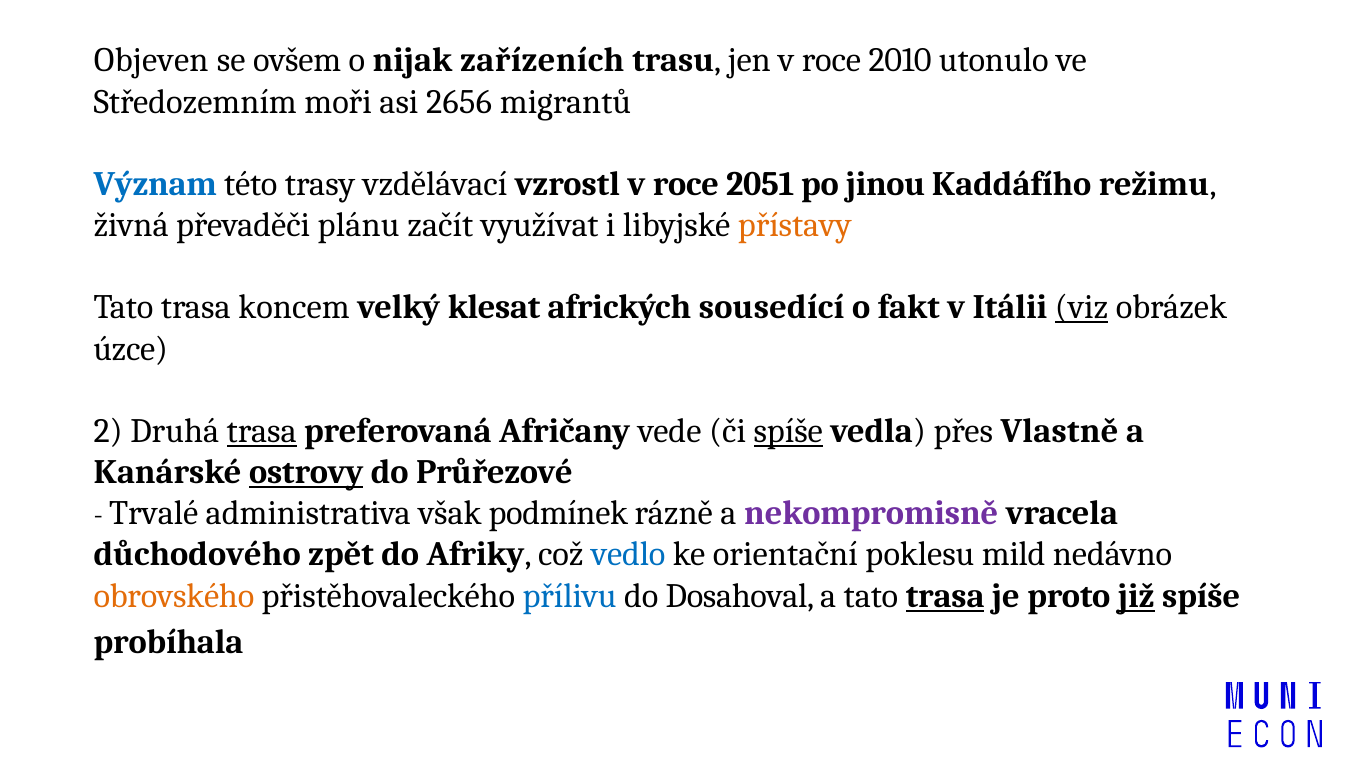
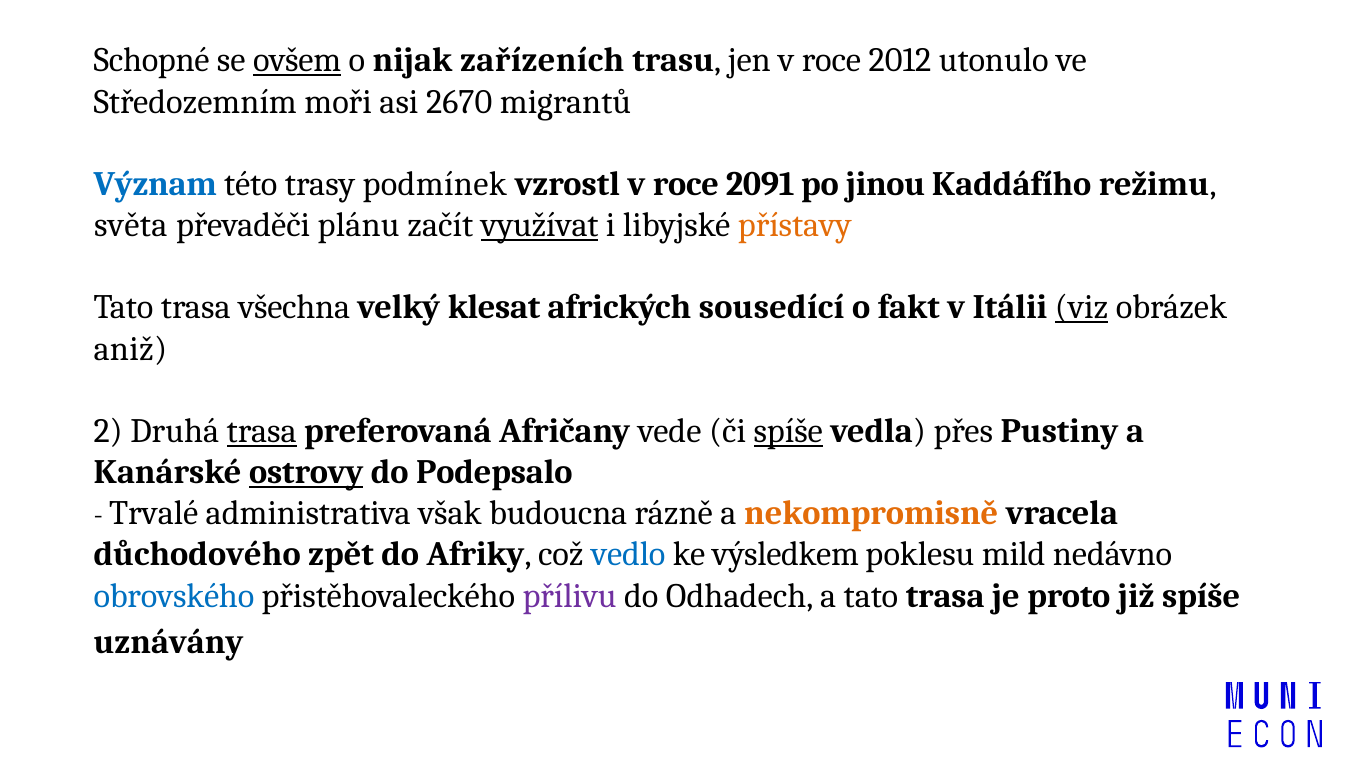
Objeven: Objeven -> Schopné
ovšem underline: none -> present
2010: 2010 -> 2012
2656: 2656 -> 2670
vzdělávací: vzdělávací -> podmínek
2051: 2051 -> 2091
živná: živná -> světa
využívat underline: none -> present
koncem: koncem -> všechna
úzce: úzce -> aniž
Vlastně: Vlastně -> Pustiny
Průřezové: Průřezové -> Podepsalo
podmínek: podmínek -> budoucna
nekompromisně colour: purple -> orange
orientační: orientační -> výsledkem
obrovského colour: orange -> blue
přílivu colour: blue -> purple
Dosahoval: Dosahoval -> Odhadech
trasa at (945, 596) underline: present -> none
již underline: present -> none
probíhala: probíhala -> uznávány
